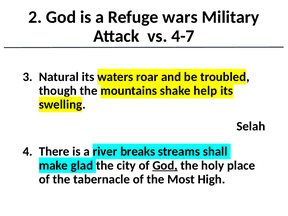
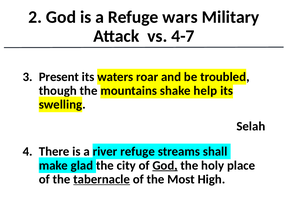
Natural: Natural -> Present
river breaks: breaks -> refuge
tabernacle underline: none -> present
